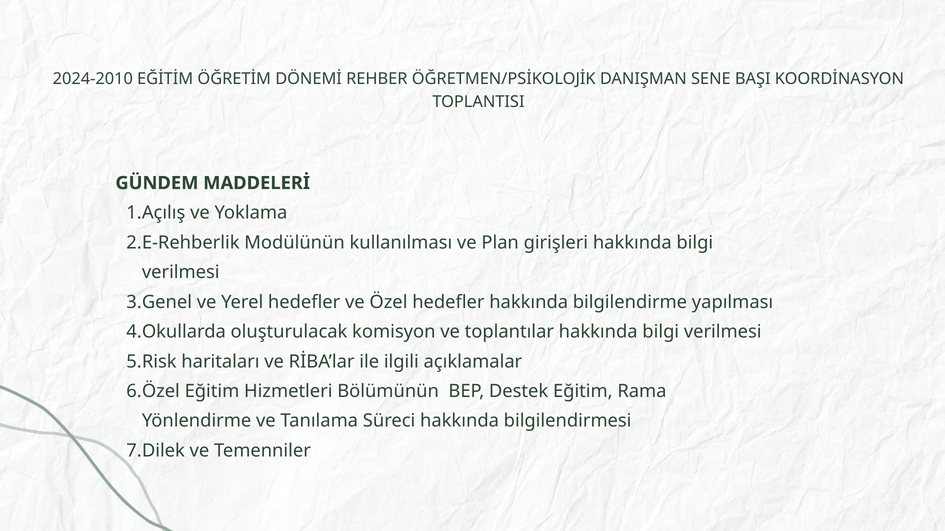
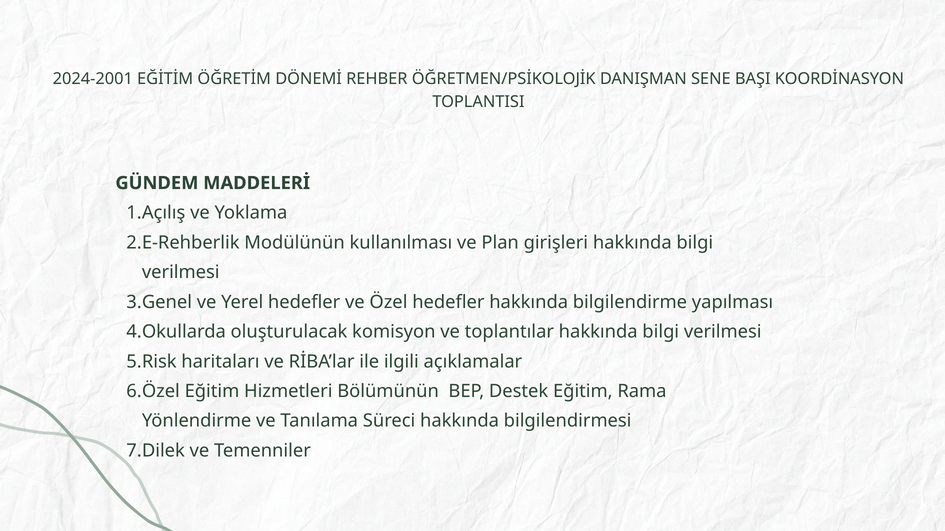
2024-2010: 2024-2010 -> 2024-2001
